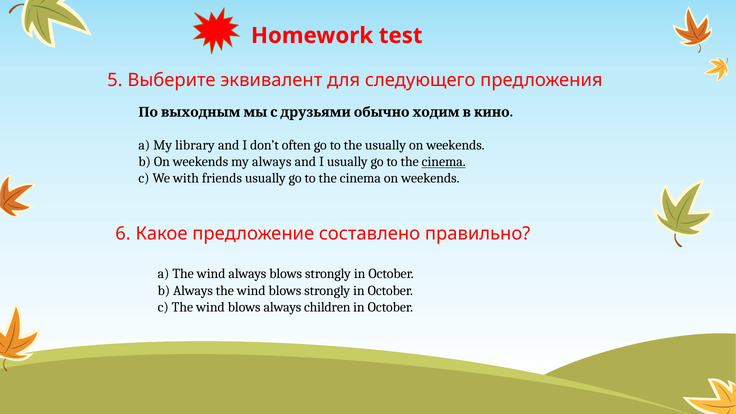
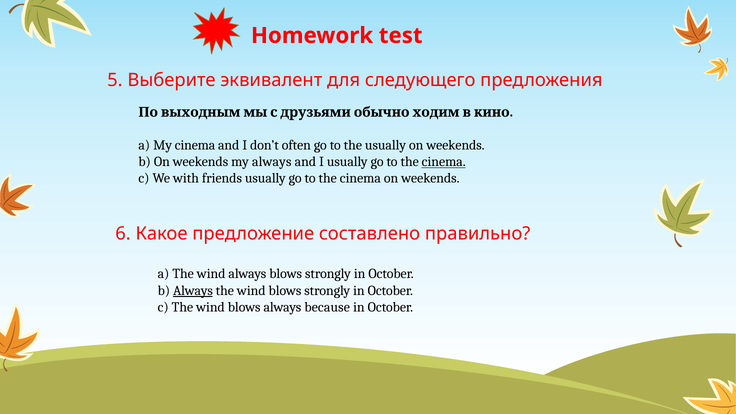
My library: library -> cinema
Always at (193, 290) underline: none -> present
children: children -> because
